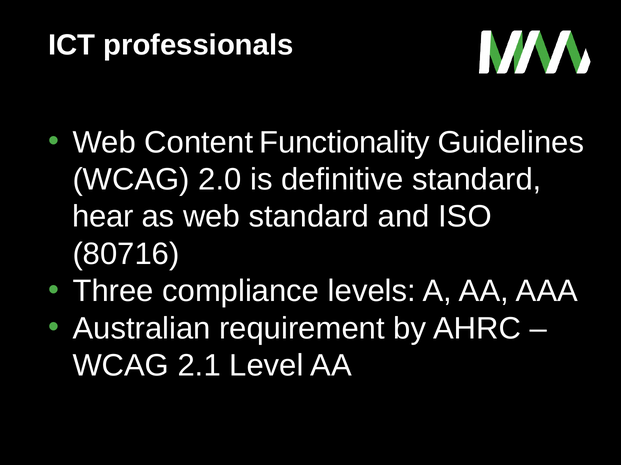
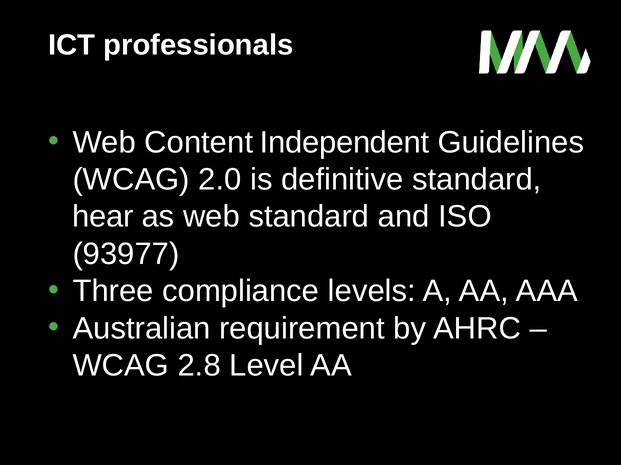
Functionality: Functionality -> Independent
80716: 80716 -> 93977
2.1: 2.1 -> 2.8
